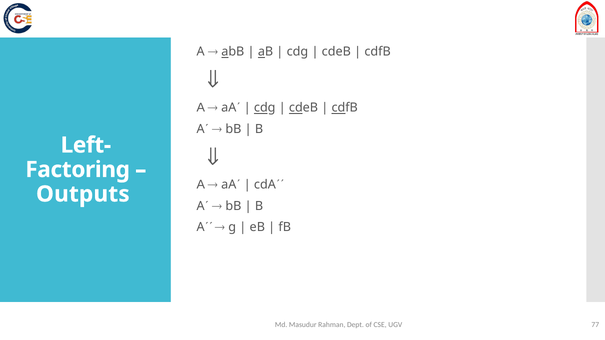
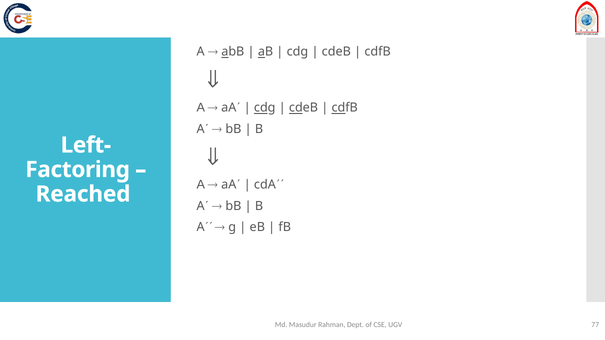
Outputs: Outputs -> Reached
